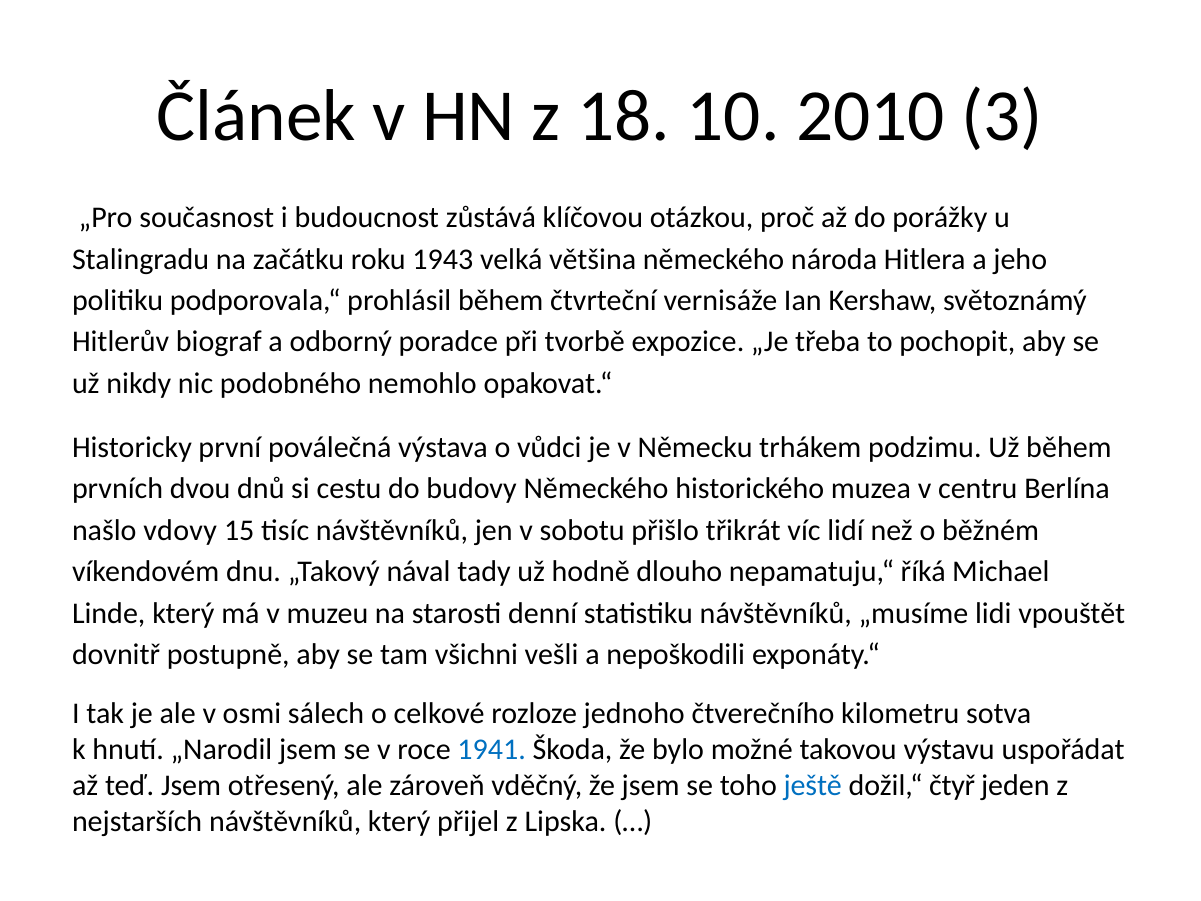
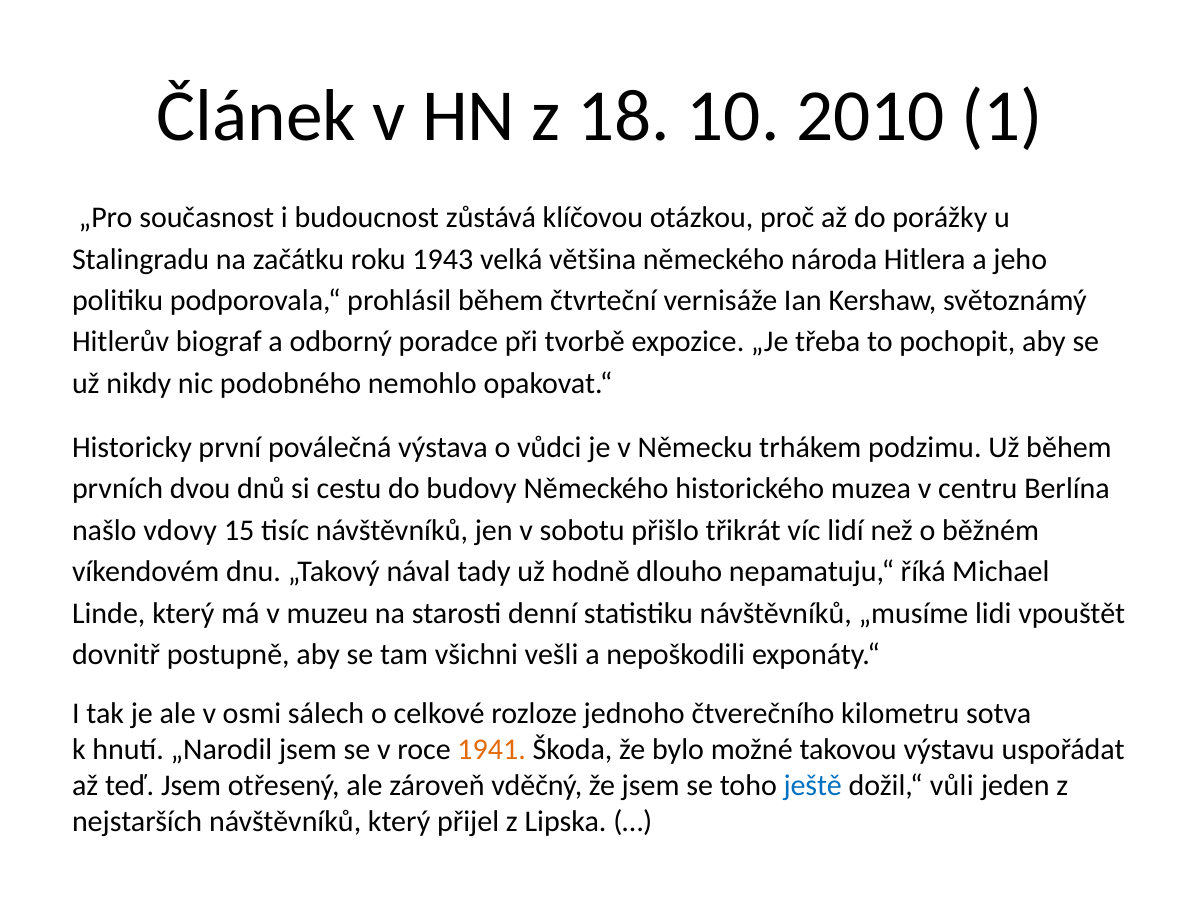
3: 3 -> 1
1941 colour: blue -> orange
čtyř: čtyř -> vůli
